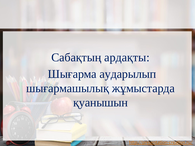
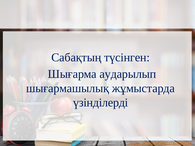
ардақты: ардақты -> түсінген
қуанышын: қуанышын -> үзінділерді
